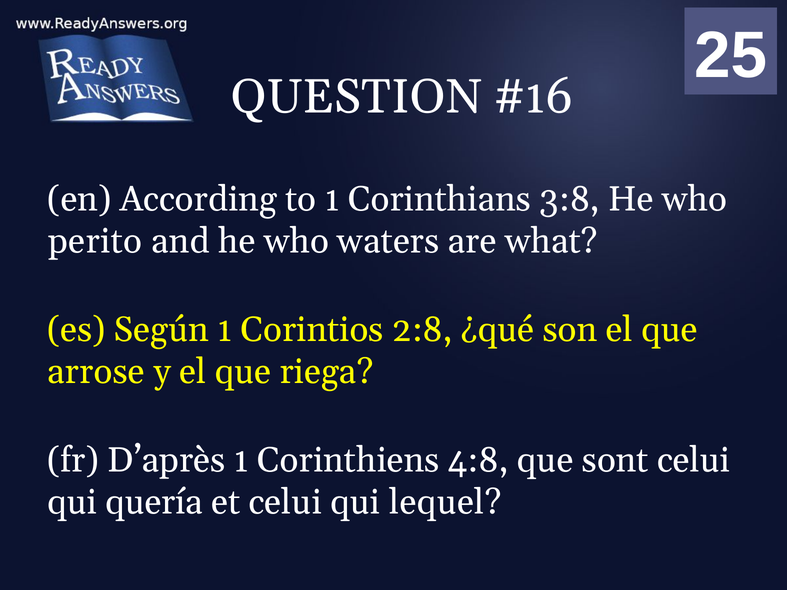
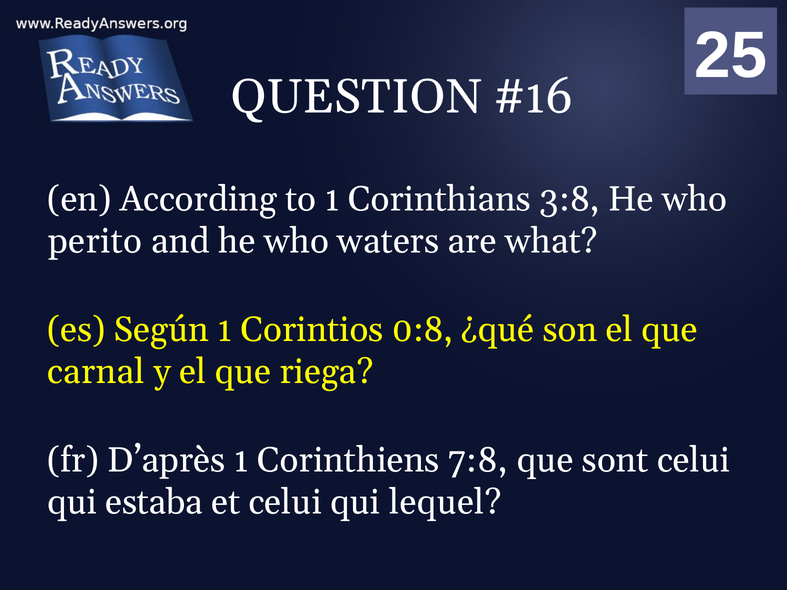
2:8: 2:8 -> 0:8
arrose: arrose -> carnal
4:8: 4:8 -> 7:8
quería: quería -> estaba
